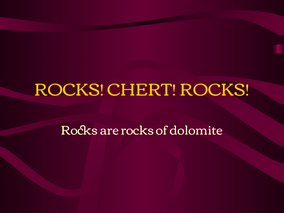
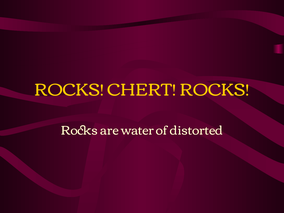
are rocks: rocks -> water
dolomite: dolomite -> distorted
